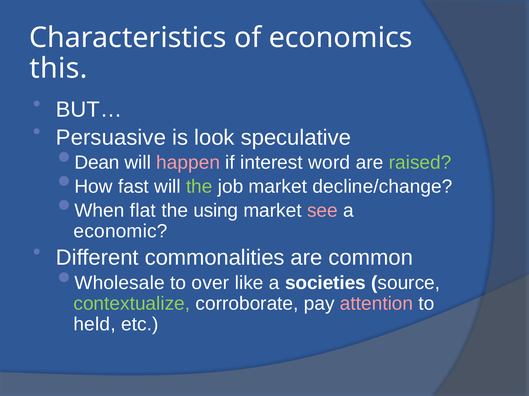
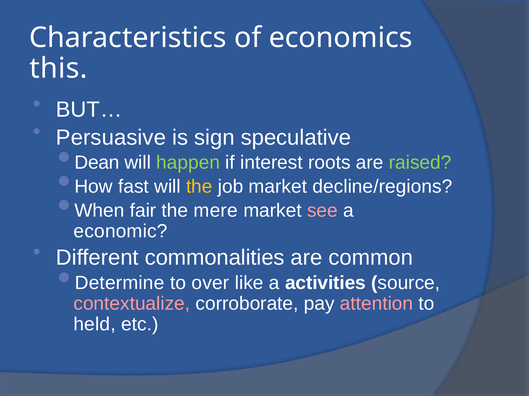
look: look -> sign
happen colour: pink -> light green
word: word -> roots
the at (199, 187) colour: light green -> yellow
decline/change: decline/change -> decline/regions
flat: flat -> fair
using: using -> mere
Wholesale: Wholesale -> Determine
societies: societies -> activities
contextualize colour: light green -> pink
